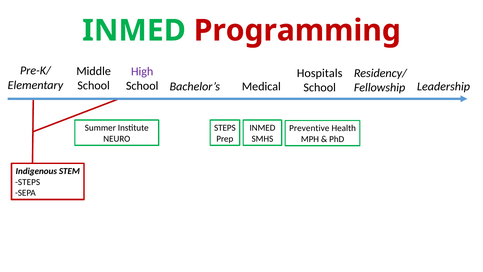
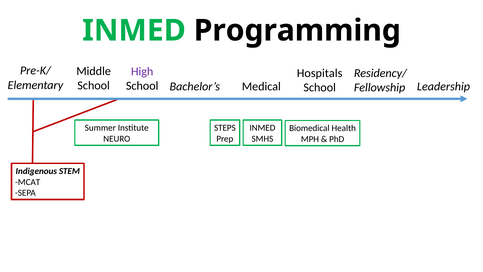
Programming colour: red -> black
Preventive: Preventive -> Biomedical
STEPS at (28, 182): STEPS -> MCAT
